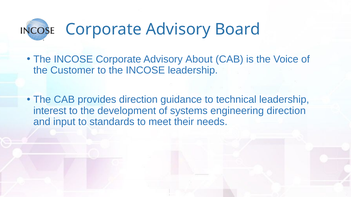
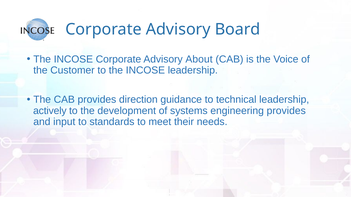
interest: interest -> actively
engineering direction: direction -> provides
